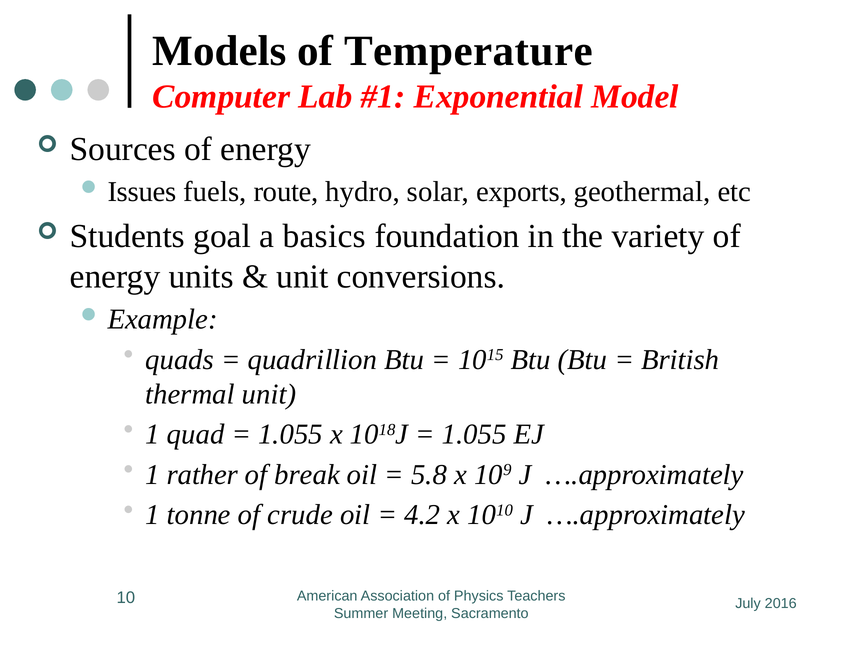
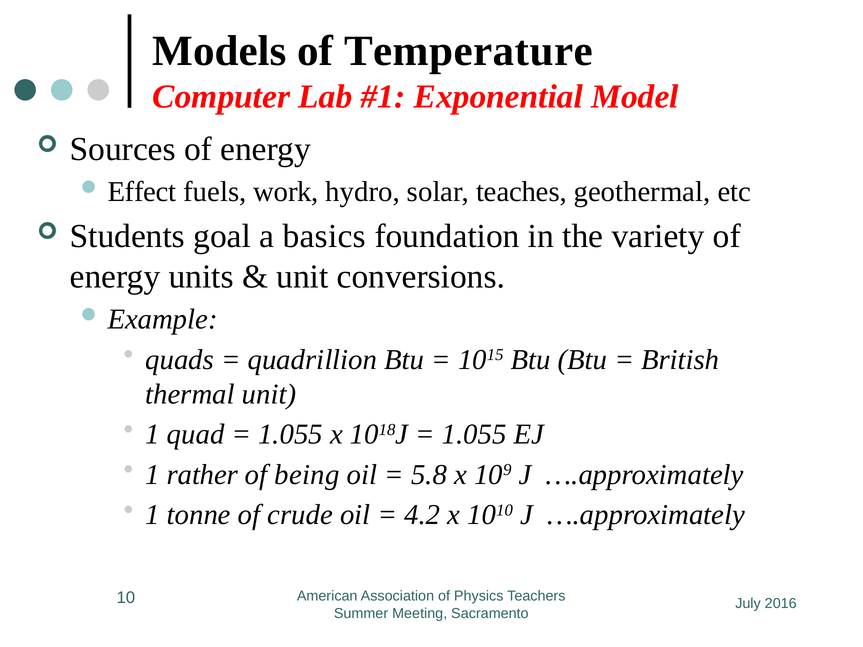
Issues: Issues -> Effect
route: route -> work
exports: exports -> teaches
break: break -> being
